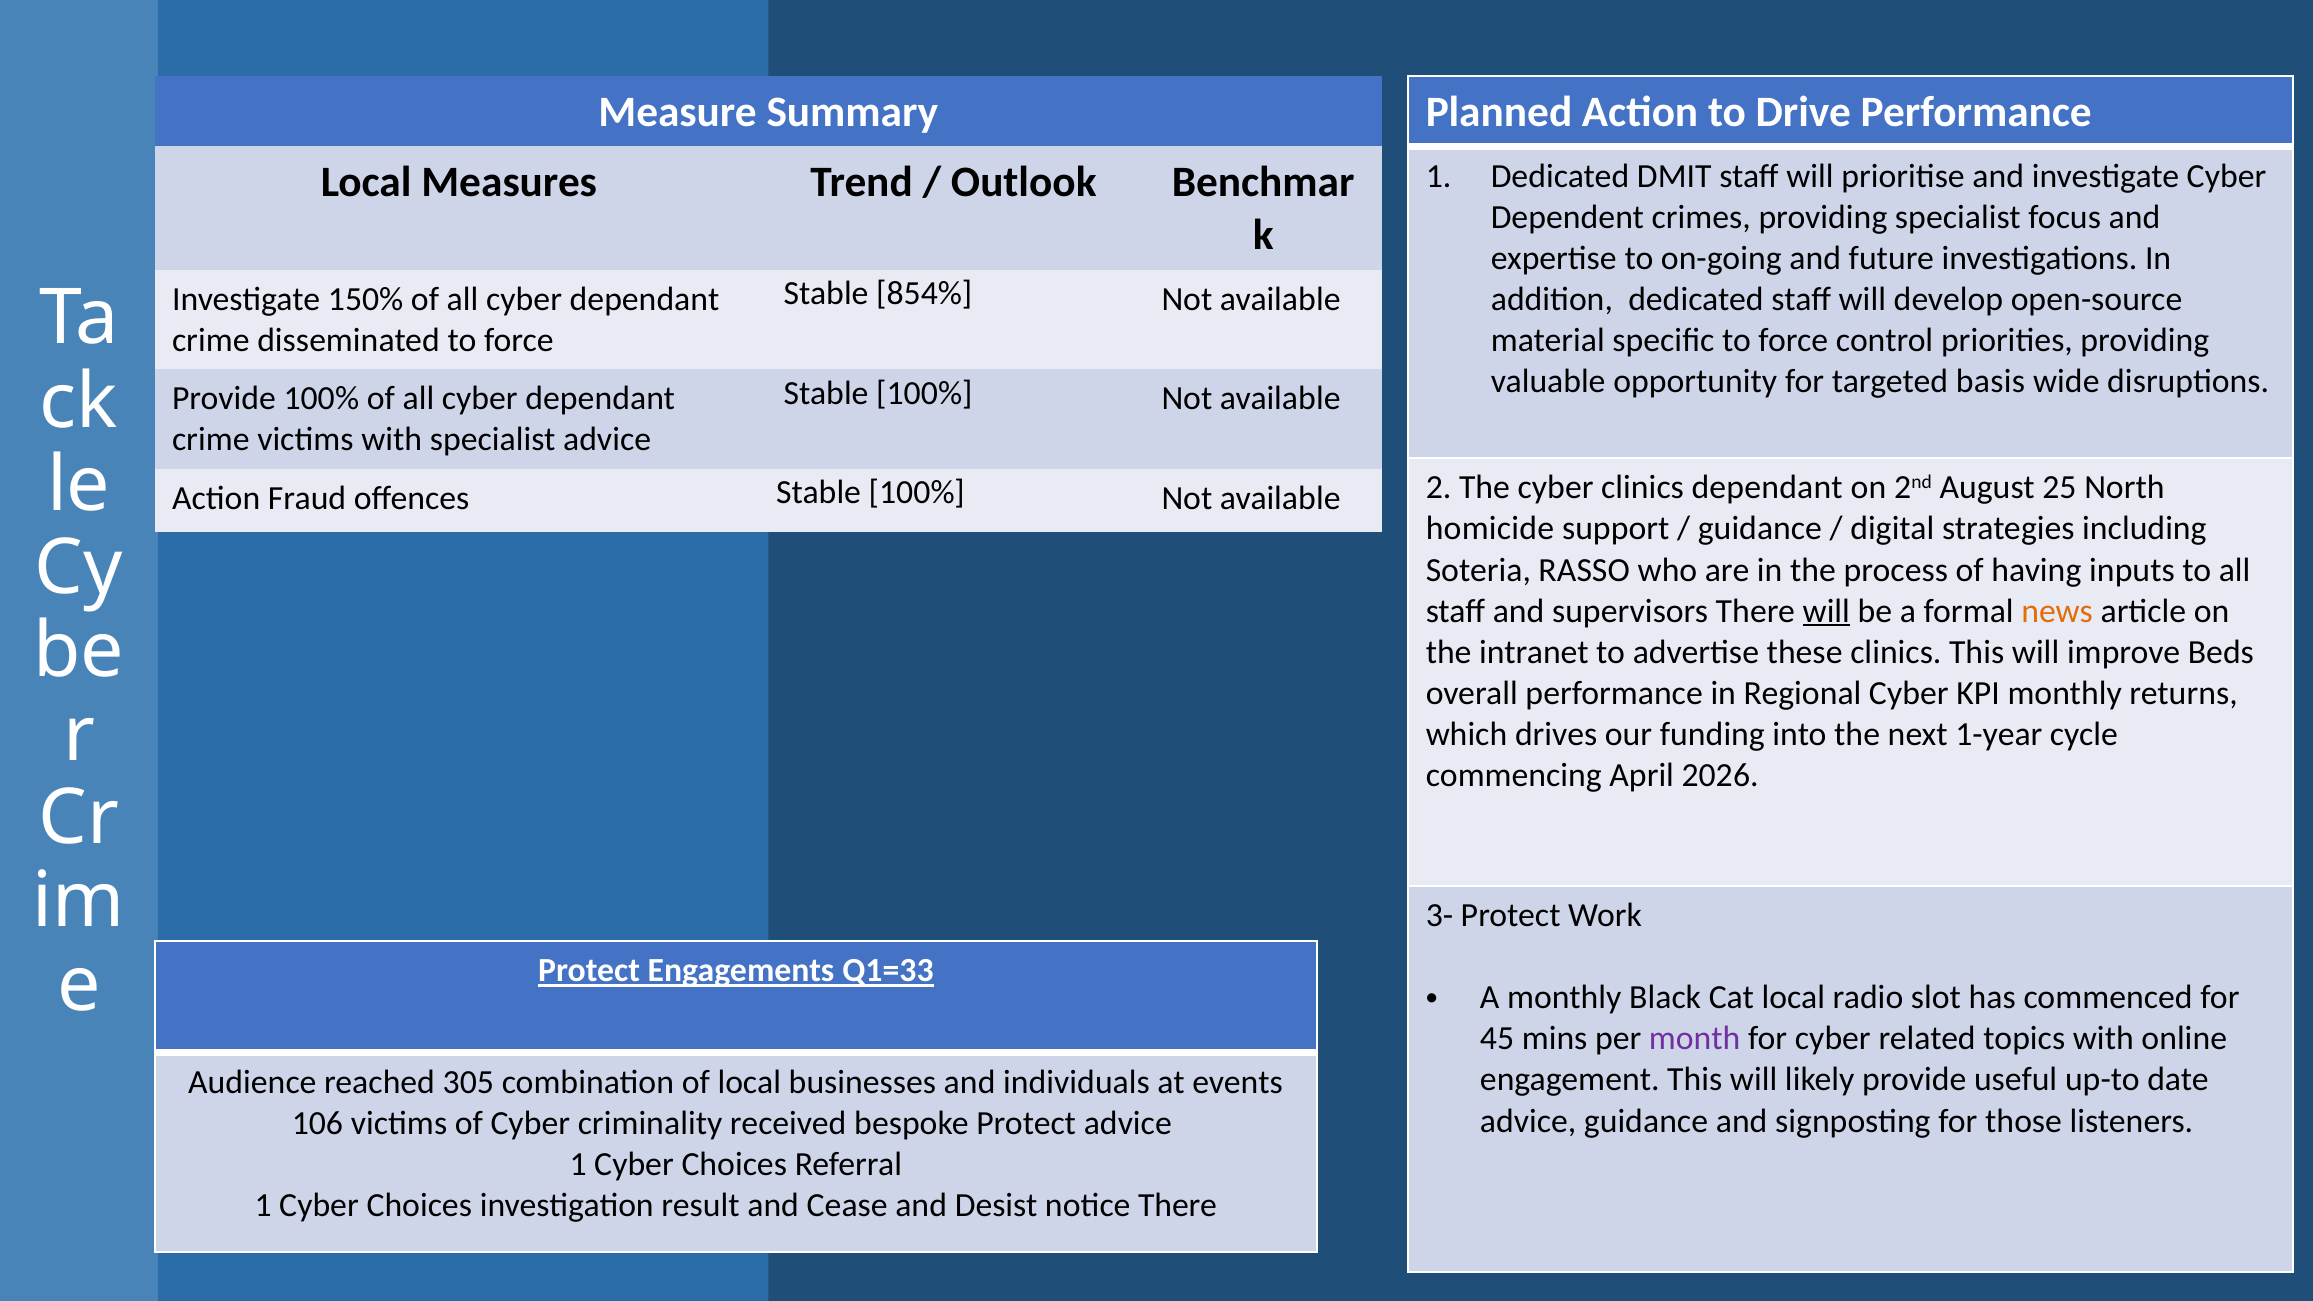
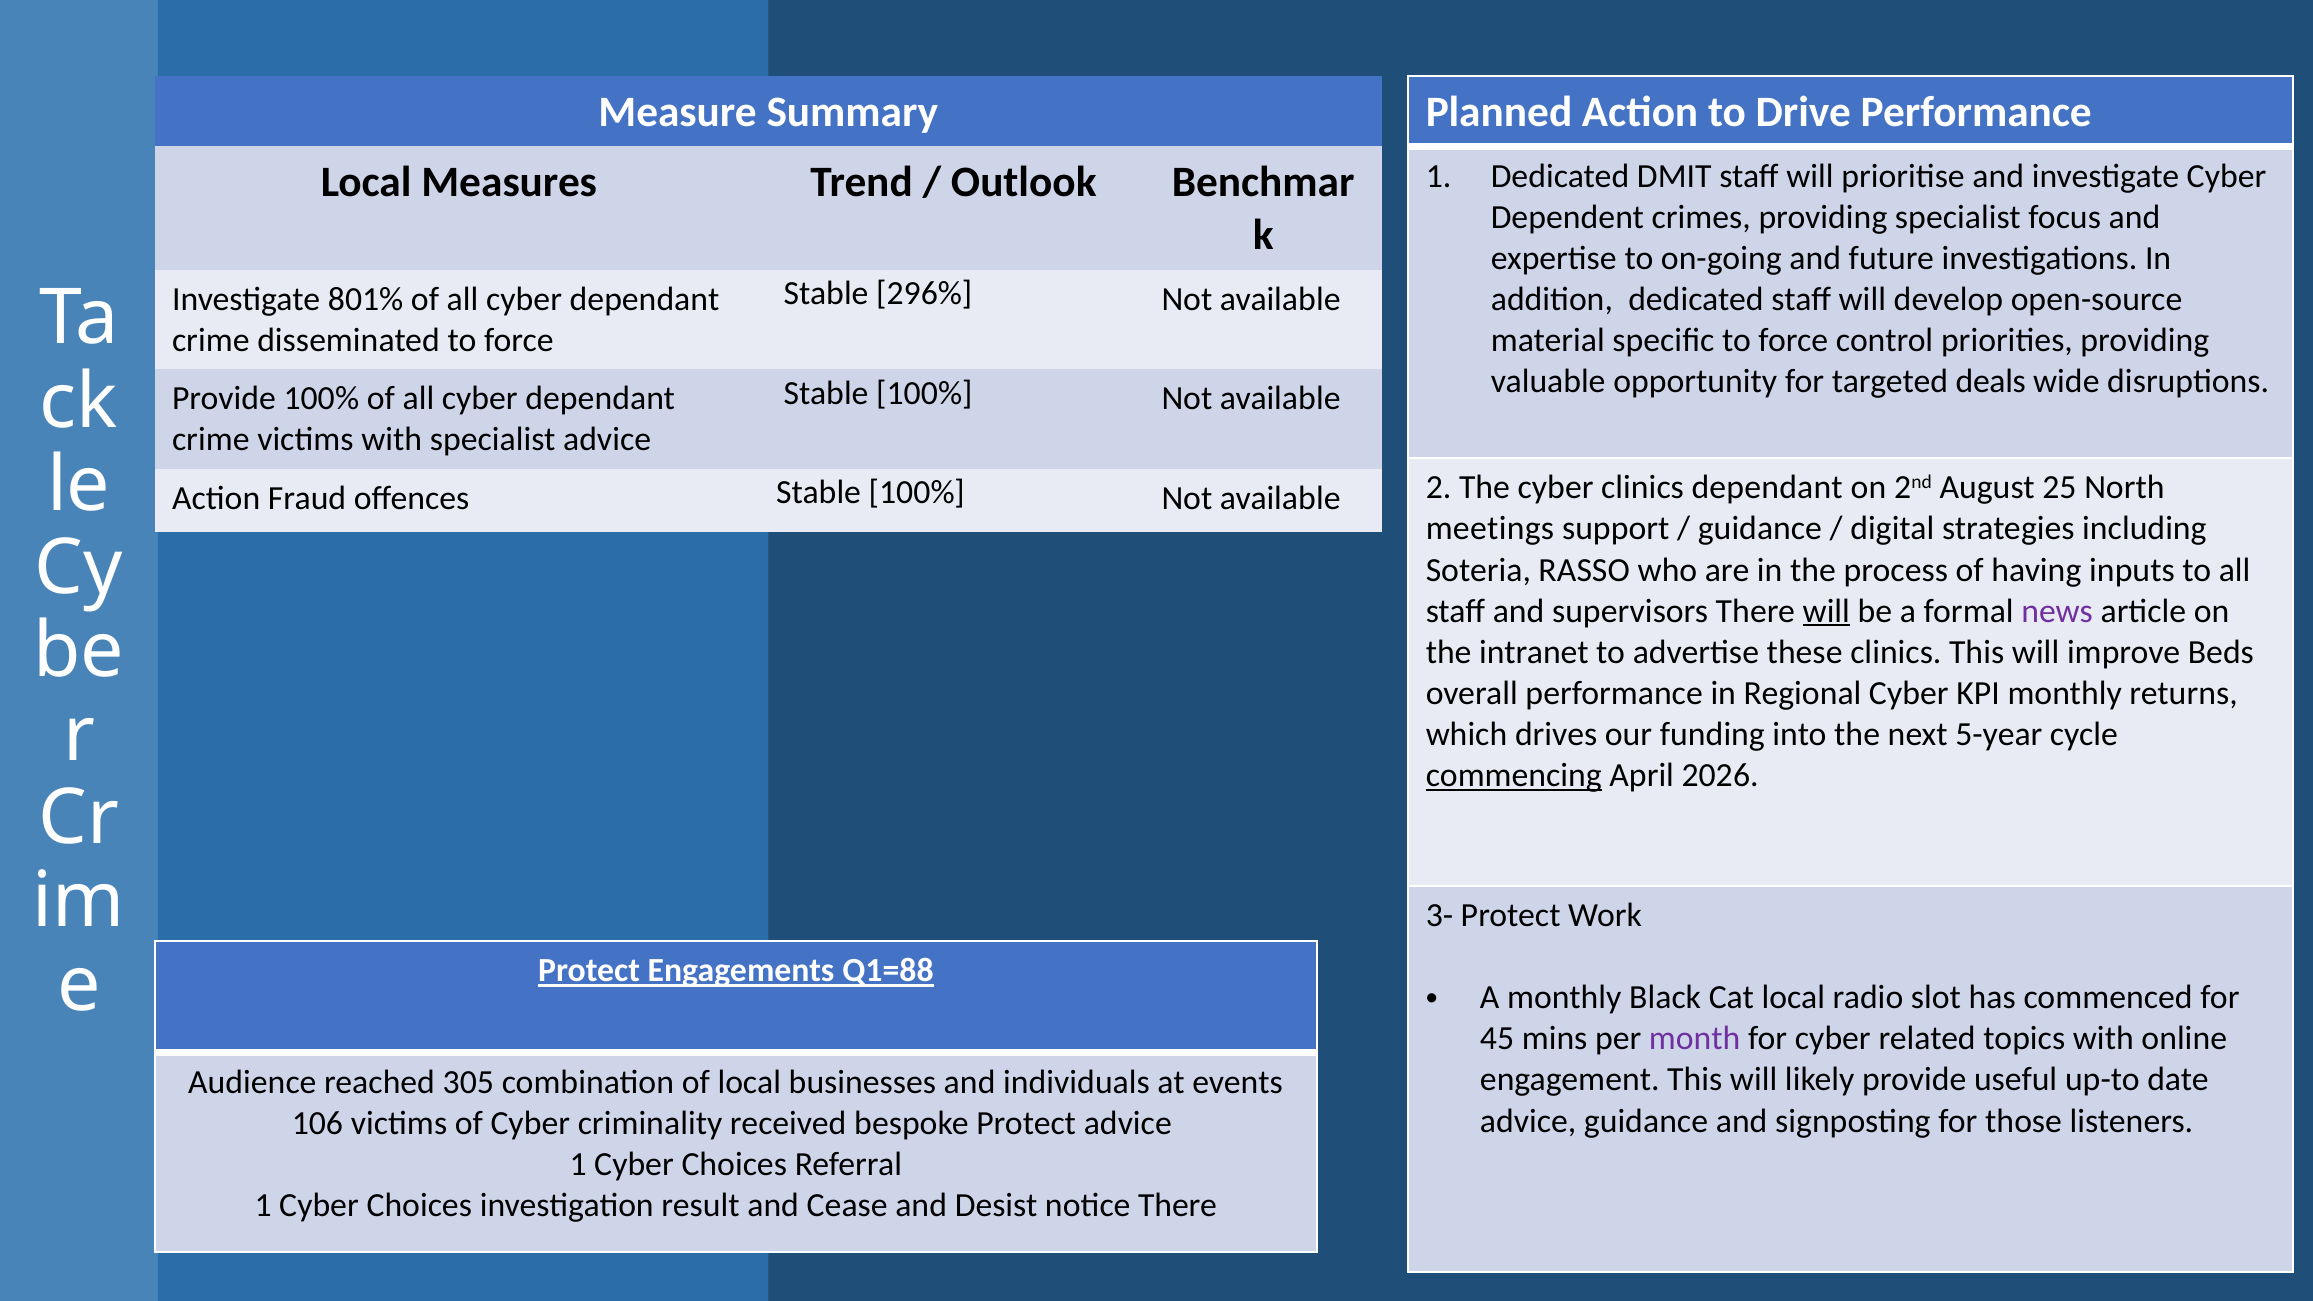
854%: 854% -> 296%
150%: 150% -> 801%
basis: basis -> deals
homicide: homicide -> meetings
news colour: orange -> purple
1-year: 1-year -> 5-year
commencing underline: none -> present
Q1=33: Q1=33 -> Q1=88
